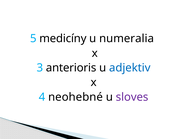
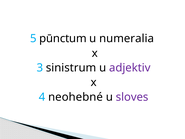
medicíny: medicíny -> pūnctum
anterioris: anterioris -> sinistrum
adjektiv colour: blue -> purple
